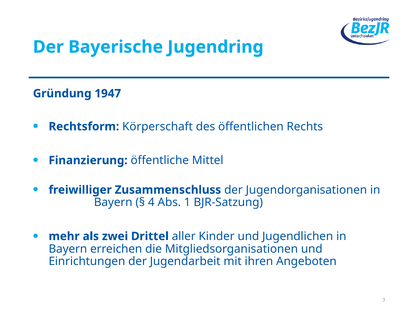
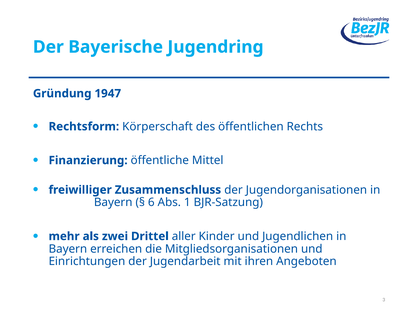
4: 4 -> 6
